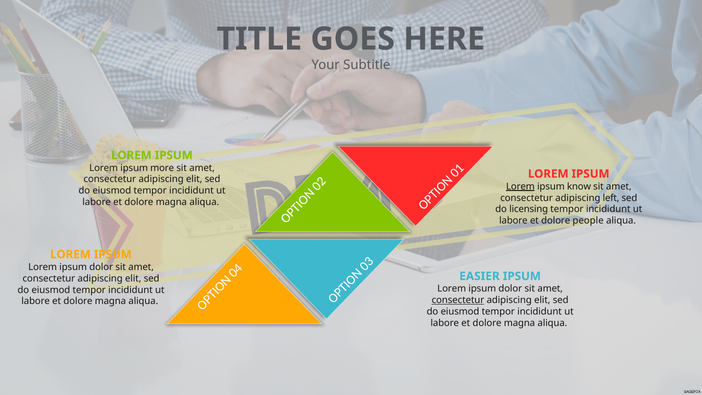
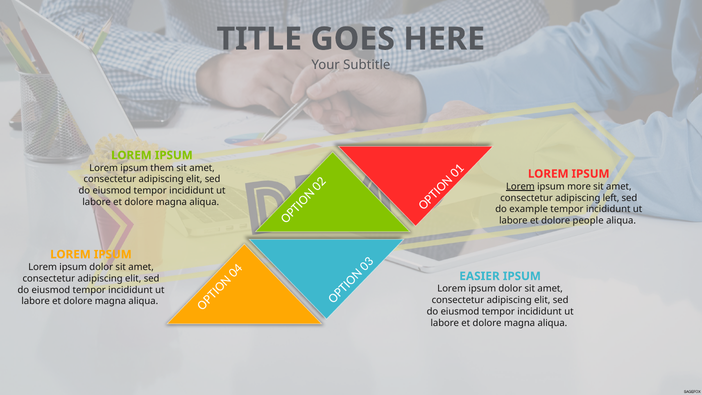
more: more -> them
know: know -> more
licensing: licensing -> example
consectetur at (458, 300) underline: present -> none
